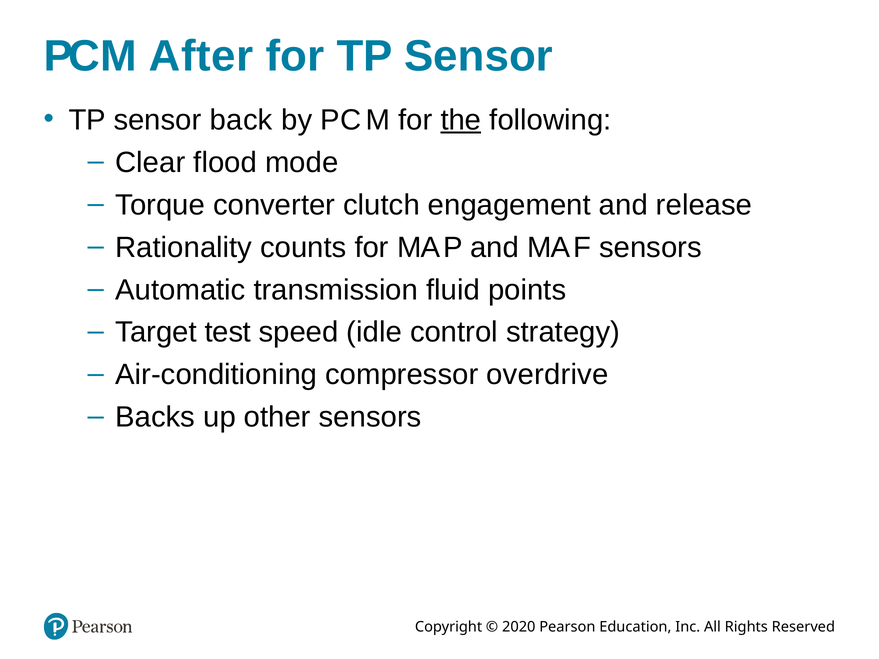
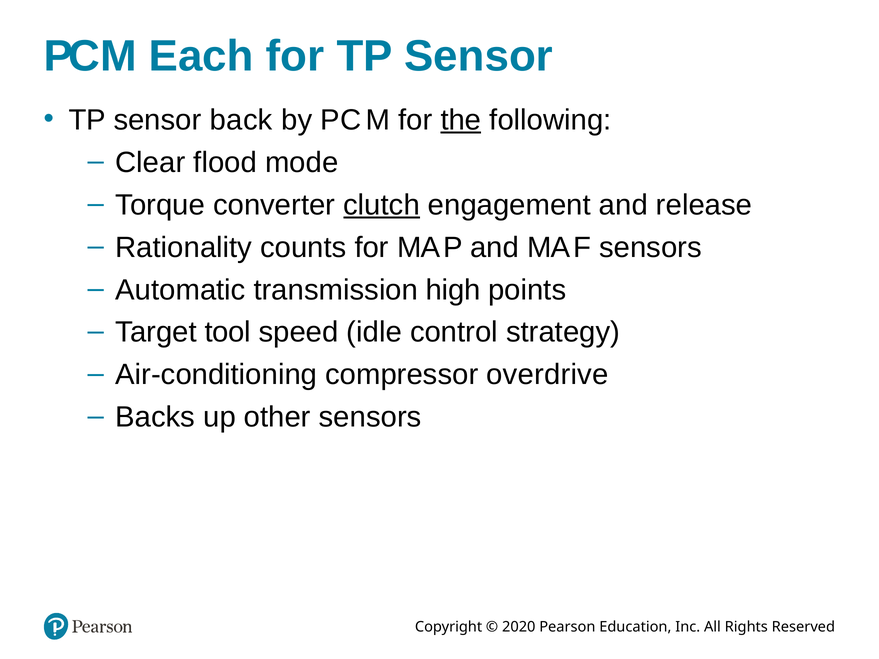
After: After -> Each
clutch underline: none -> present
fluid: fluid -> high
test: test -> tool
